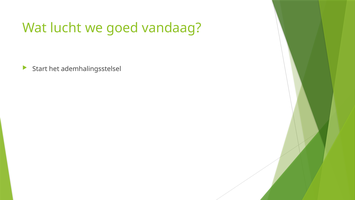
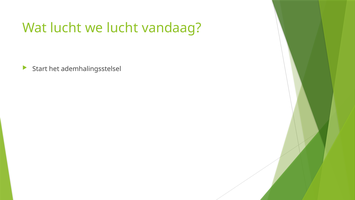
we goed: goed -> lucht
